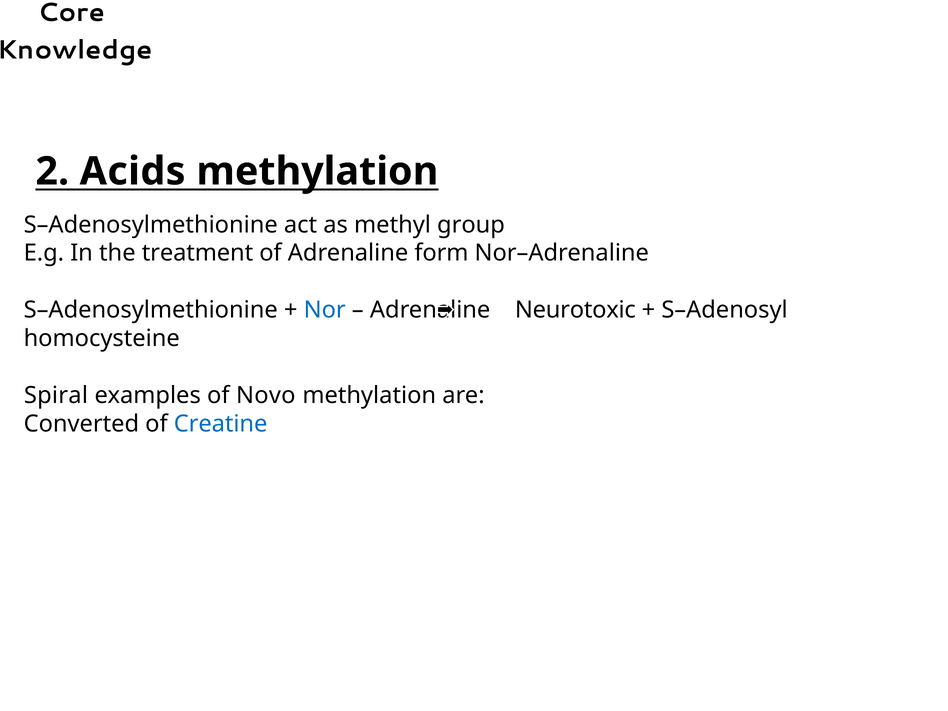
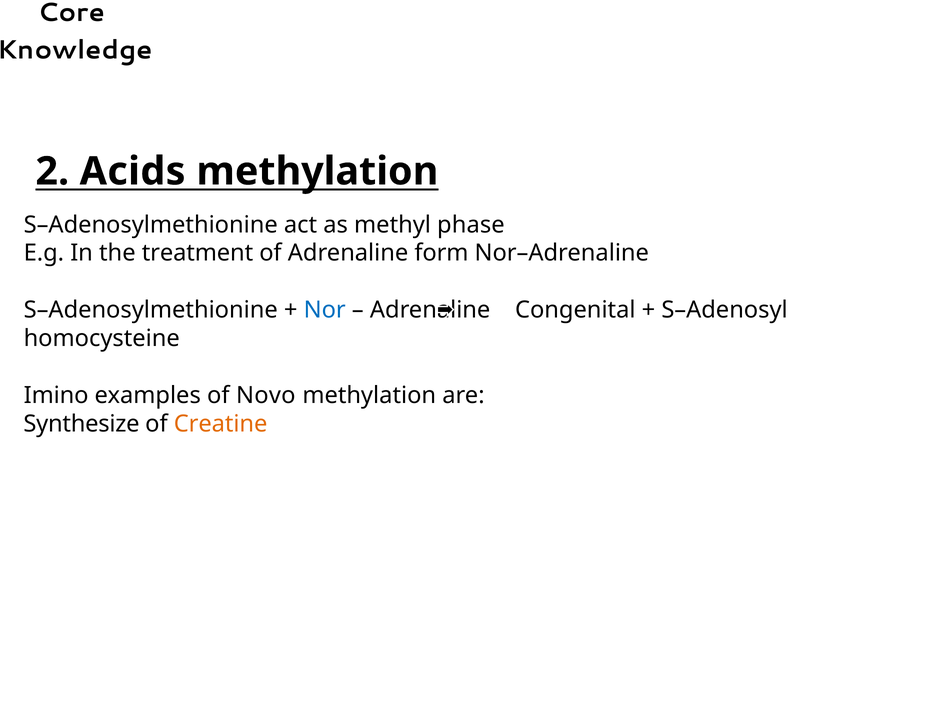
group: group -> phase
Neurotoxic: Neurotoxic -> Congenital
Spiral: Spiral -> Imino
Converted: Converted -> Synthesize
Creatine colour: blue -> orange
